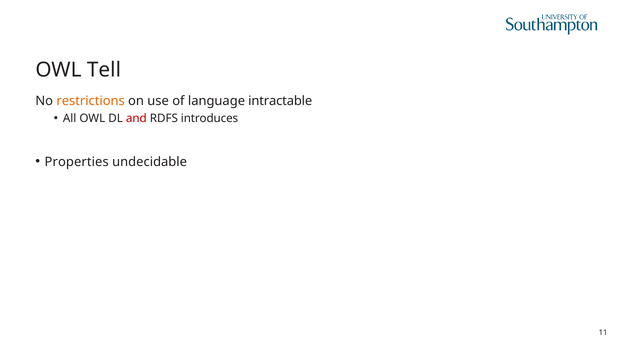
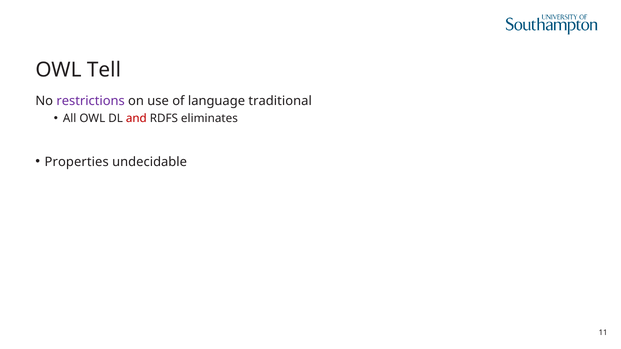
restrictions colour: orange -> purple
intractable: intractable -> traditional
introduces: introduces -> eliminates
